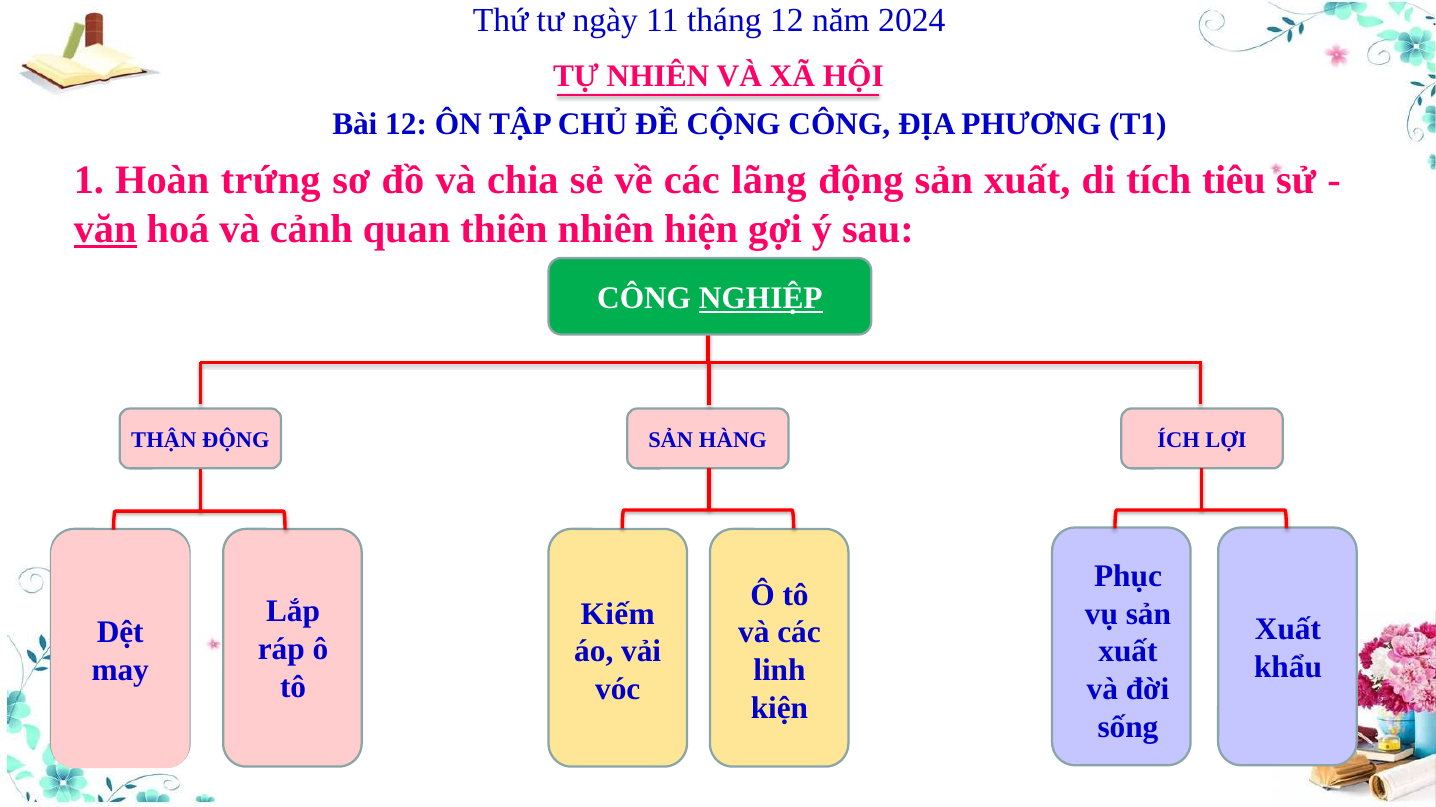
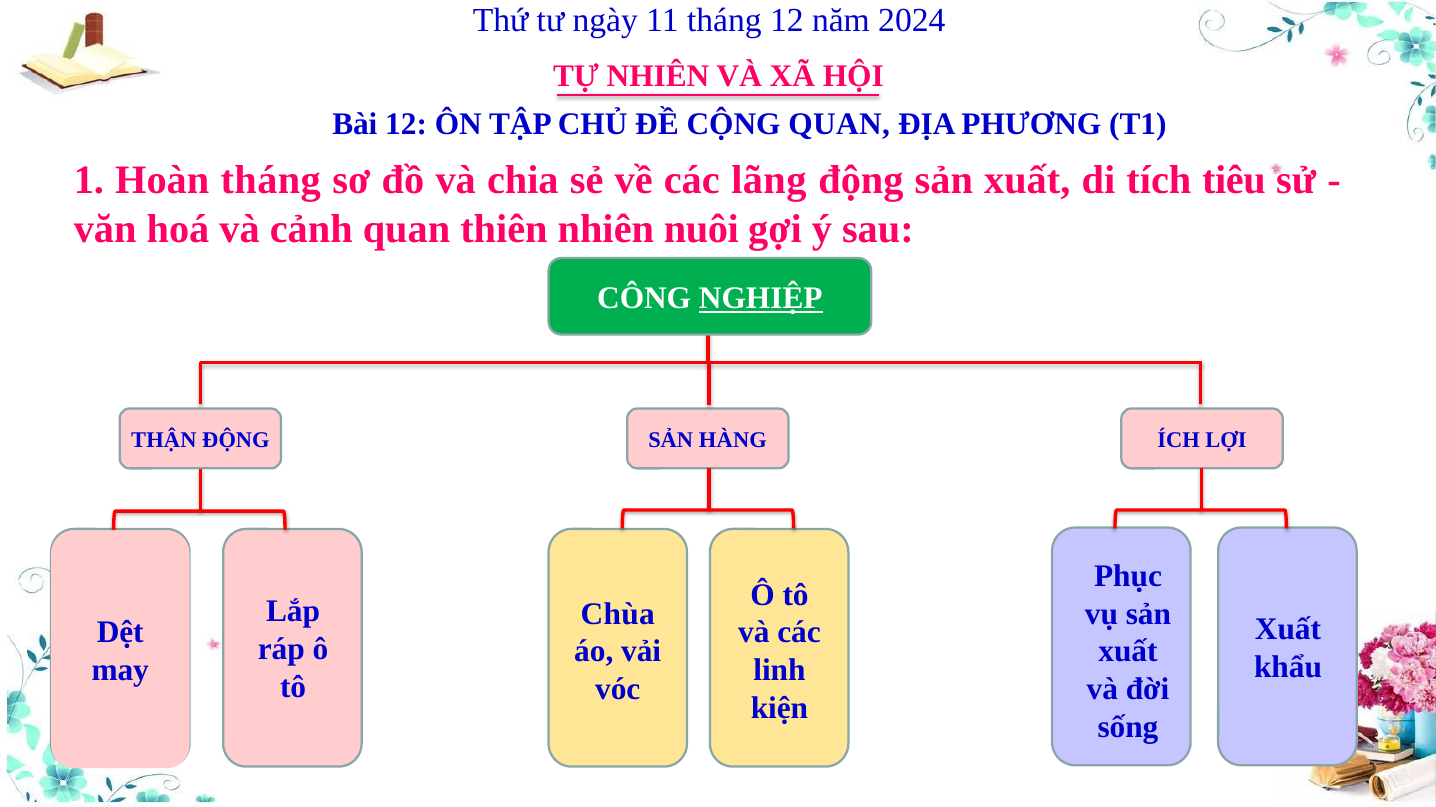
CỘNG CÔNG: CÔNG -> QUAN
Hoàn trứng: trứng -> tháng
văn underline: present -> none
hiện: hiện -> nuôi
Kiếm: Kiếm -> Chùa
